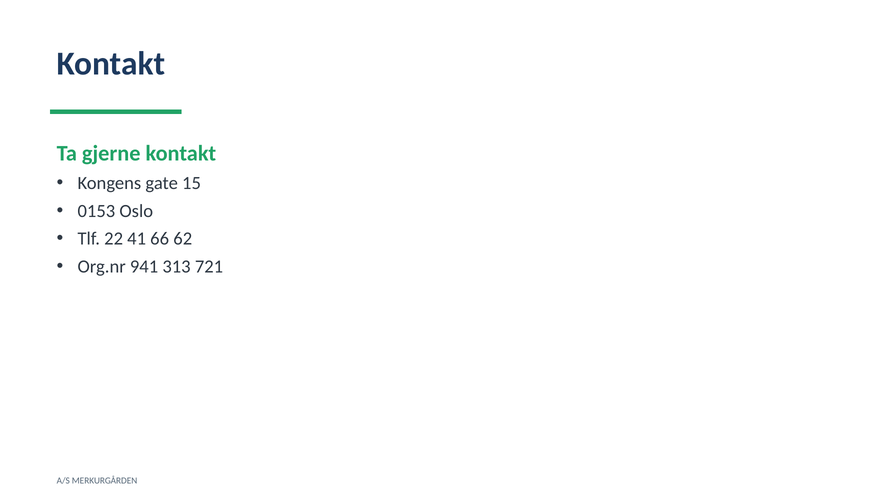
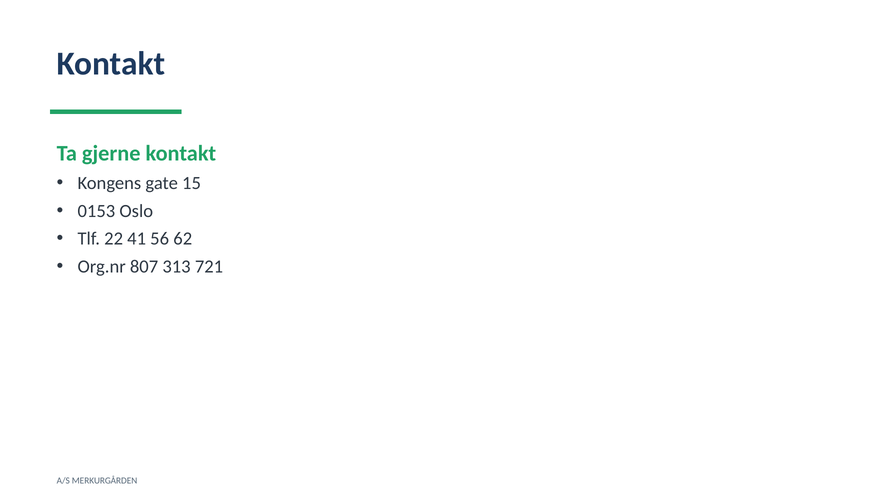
66: 66 -> 56
941: 941 -> 807
